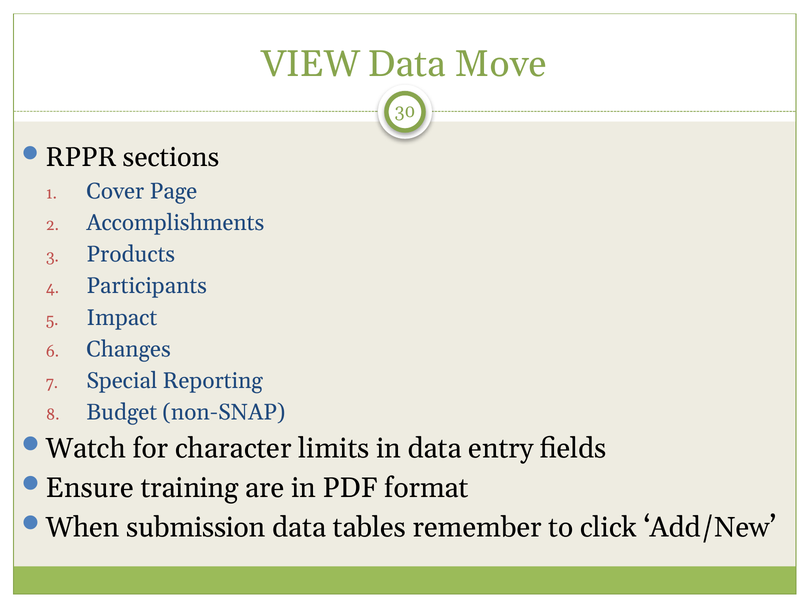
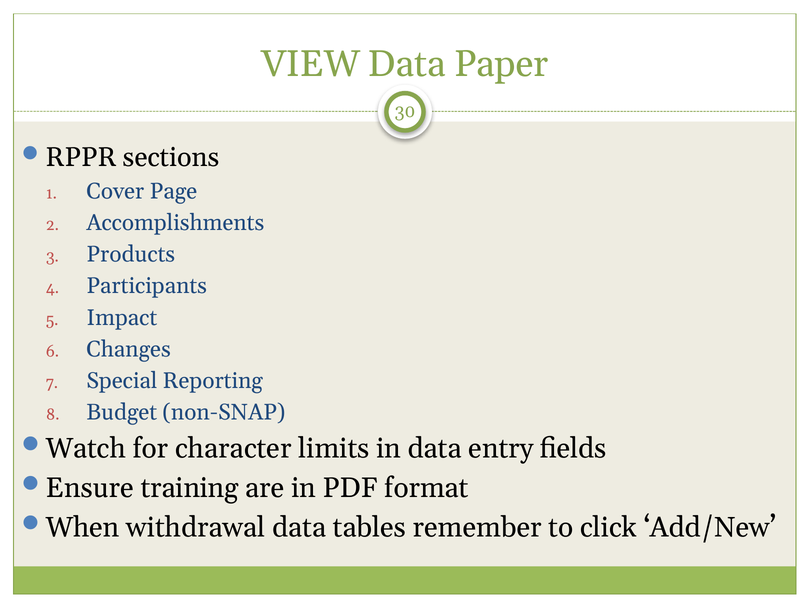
Move: Move -> Paper
submission: submission -> withdrawal
